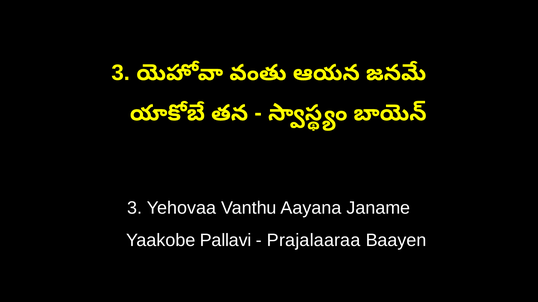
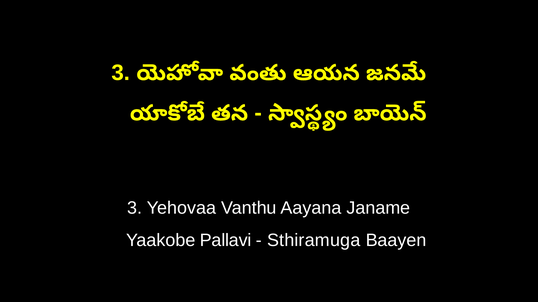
Prajalaaraa: Prajalaaraa -> Sthiramuga
